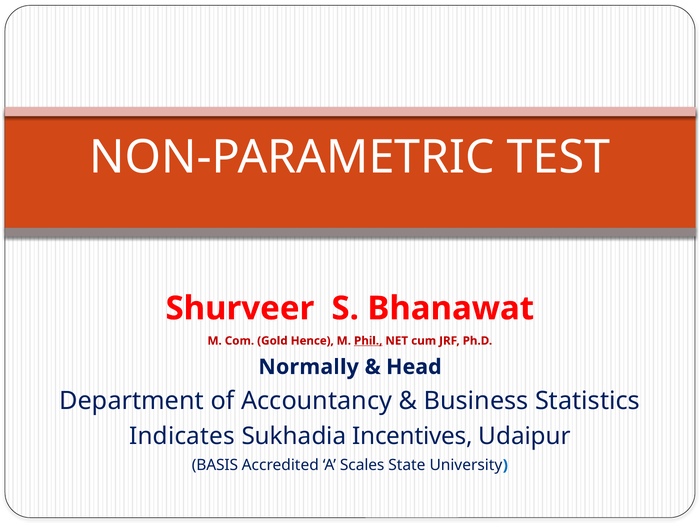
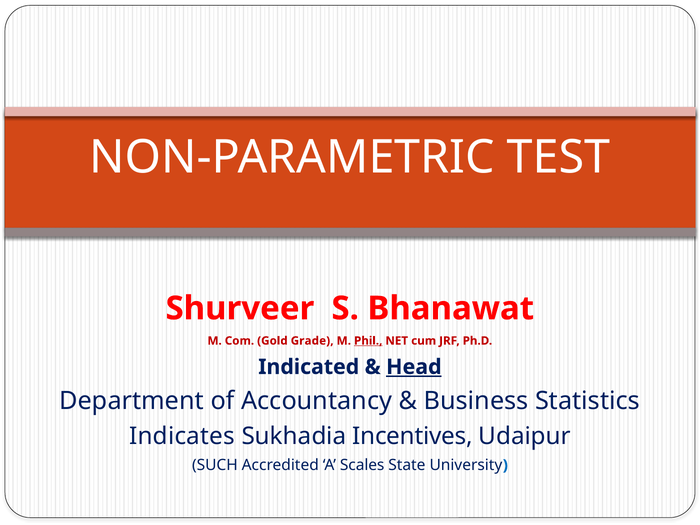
Hence: Hence -> Grade
Normally: Normally -> Indicated
Head underline: none -> present
BASIS: BASIS -> SUCH
